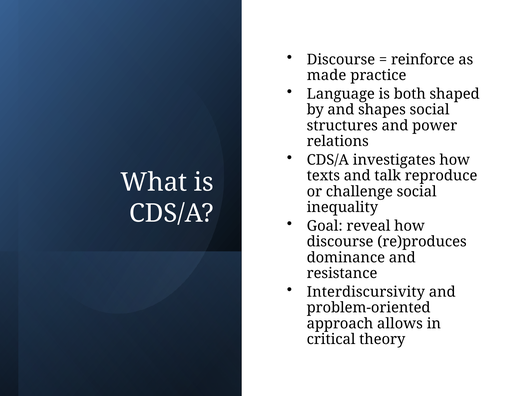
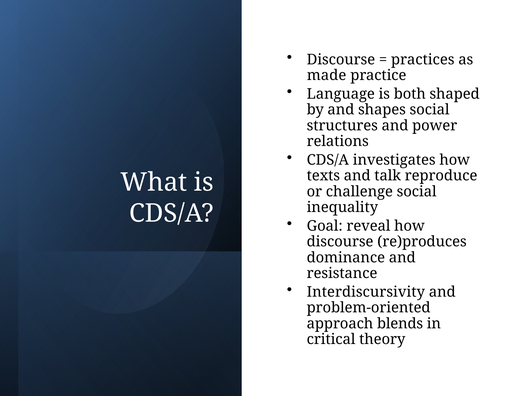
reinforce: reinforce -> practices
allows: allows -> blends
